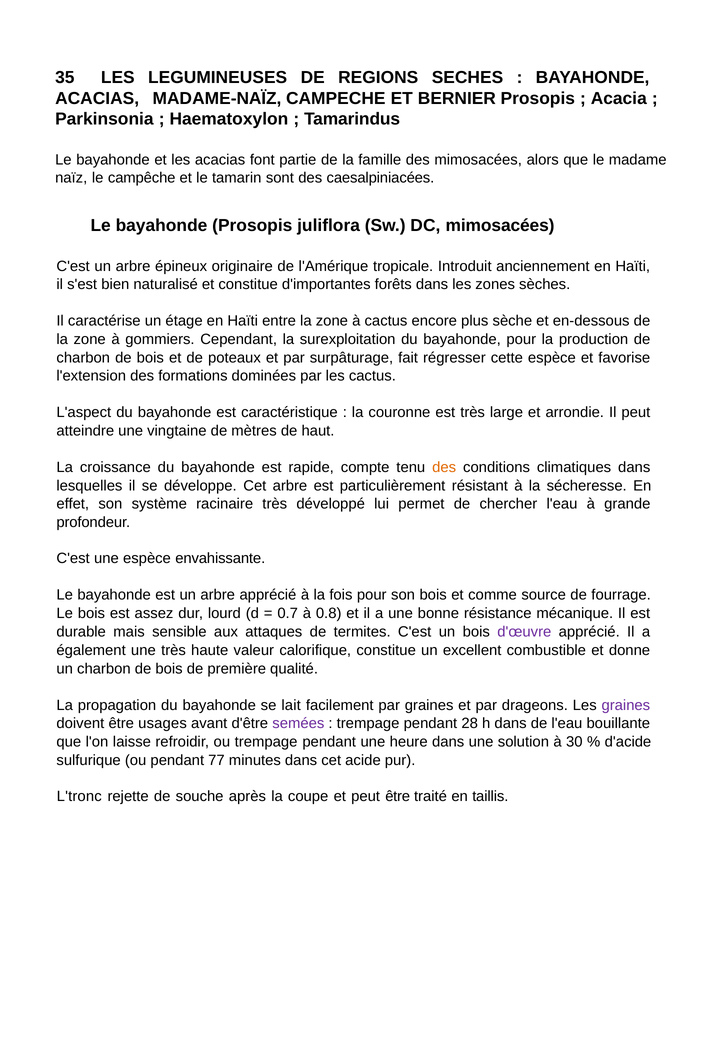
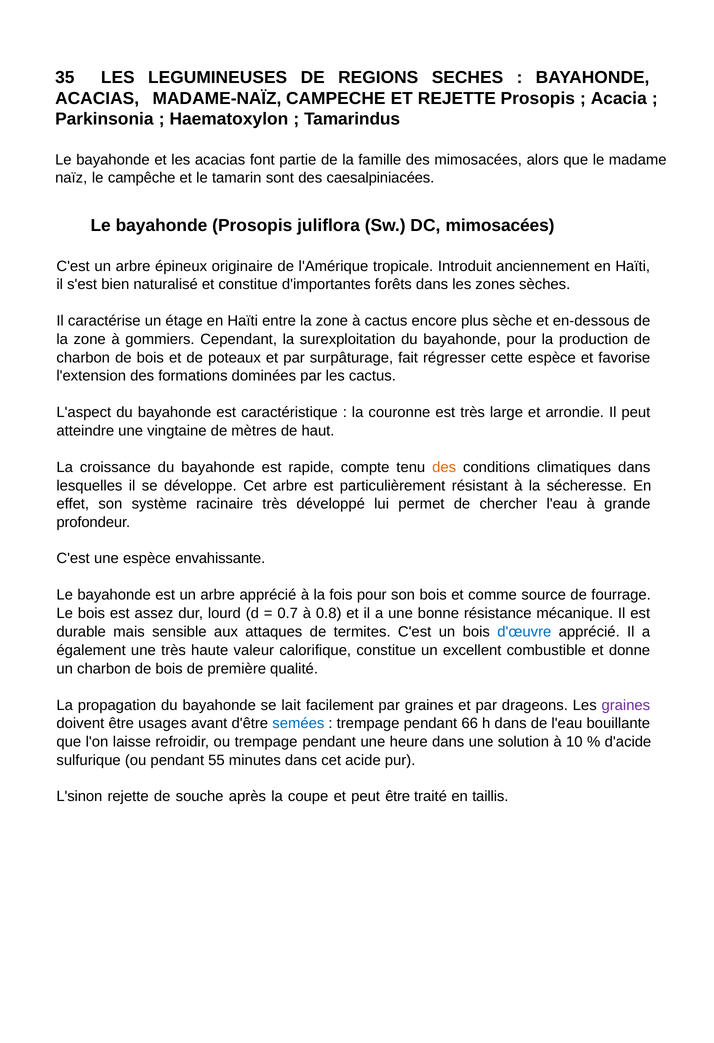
ET BERNIER: BERNIER -> REJETTE
d'œuvre colour: purple -> blue
semées colour: purple -> blue
28: 28 -> 66
30: 30 -> 10
77: 77 -> 55
L'tronc: L'tronc -> L'sinon
